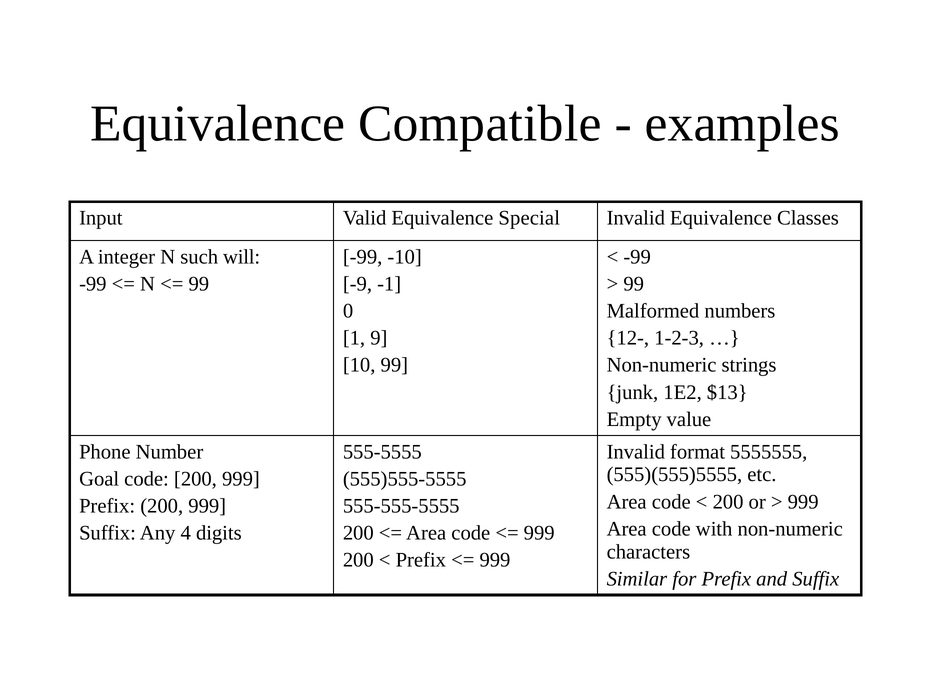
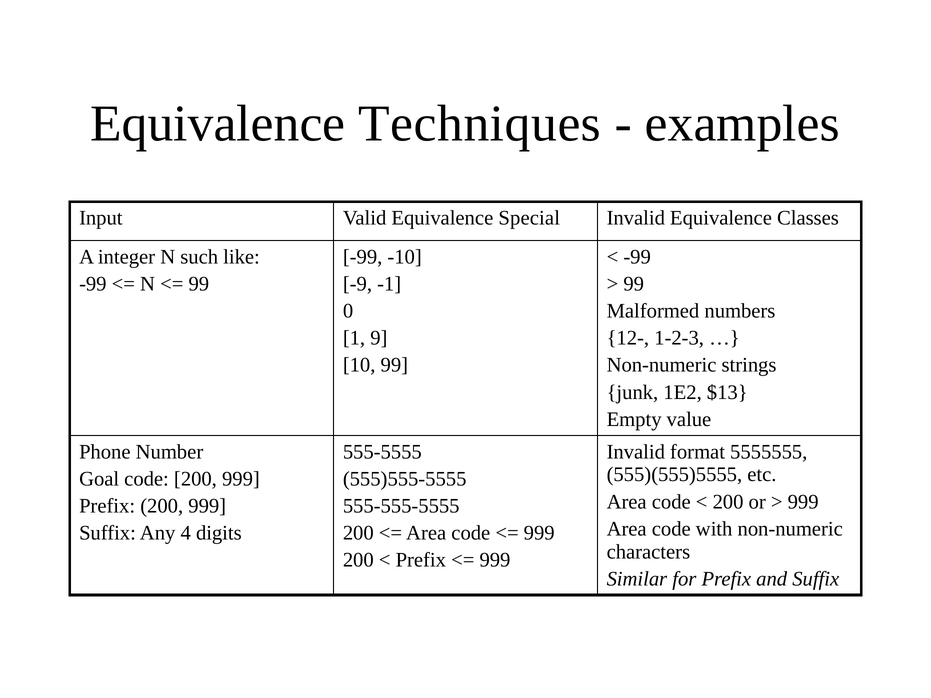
Compatible: Compatible -> Techniques
will: will -> like
